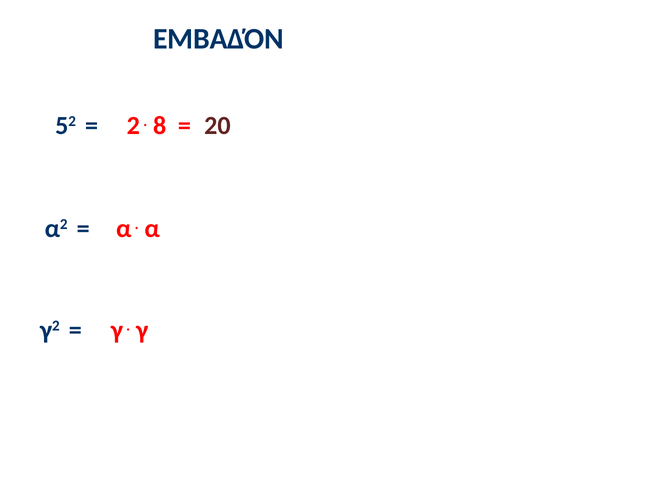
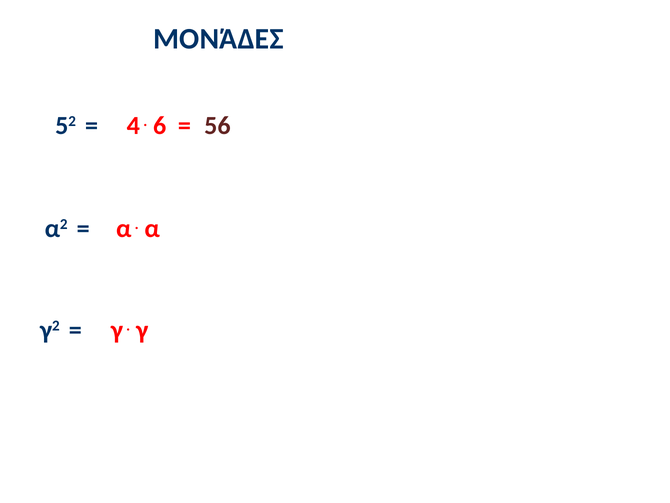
ΕΜΒΑΔΌΝ: ΕΜΒΑΔΌΝ -> ΜΟΝΆΔΕΣ
2: 2 -> 4
8: 8 -> 6
20: 20 -> 56
